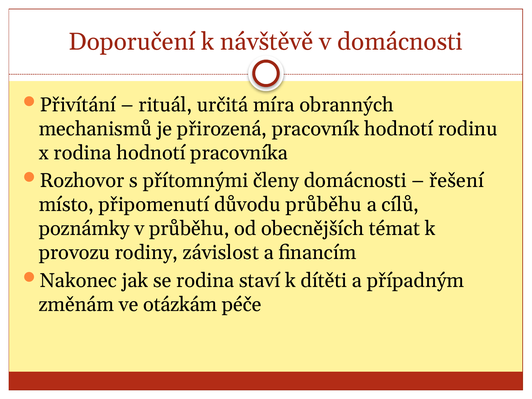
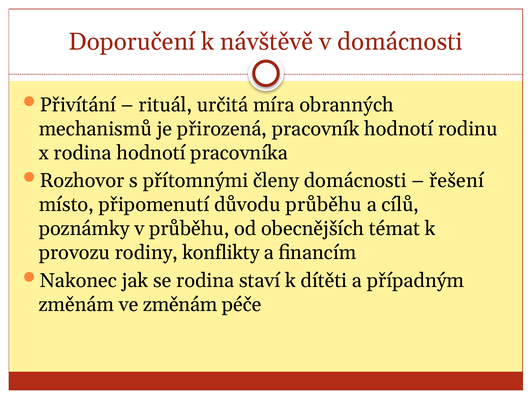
závislost: závislost -> konflikty
ve otázkám: otázkám -> změnám
